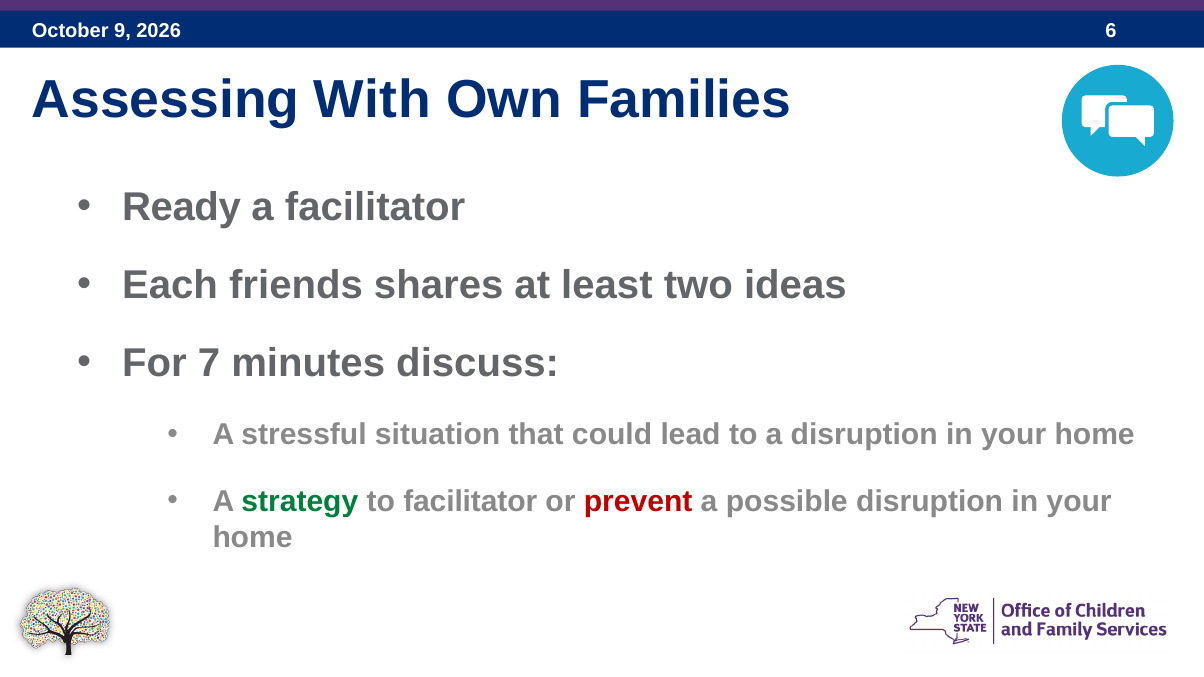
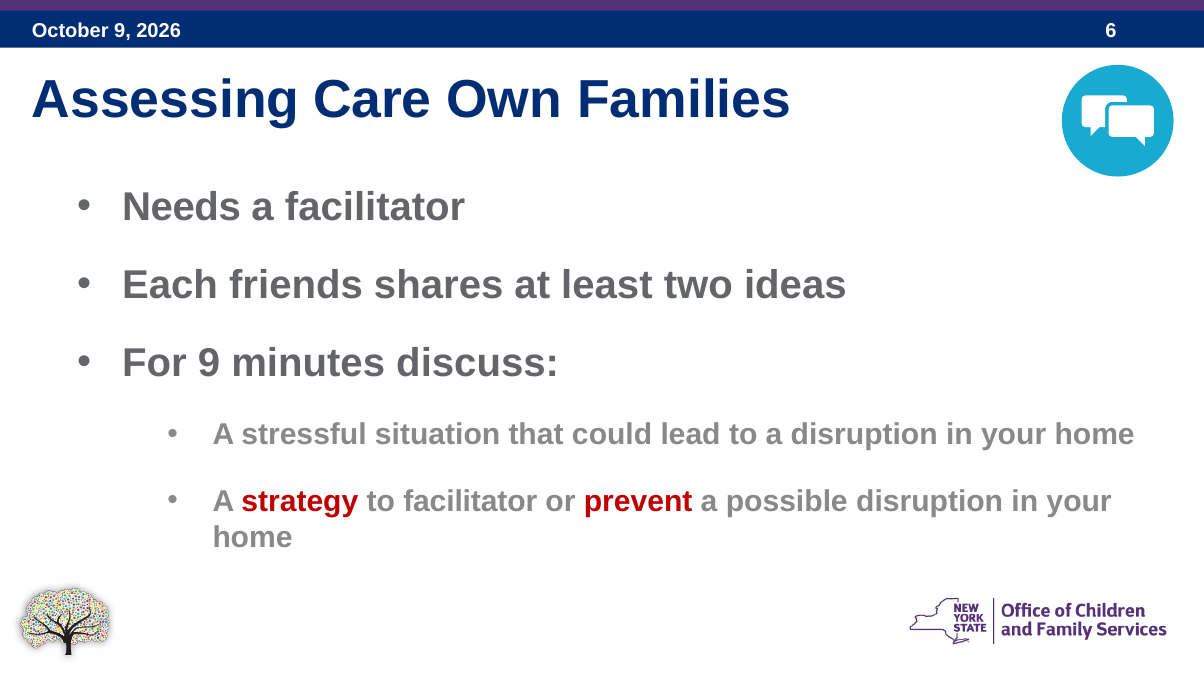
With: With -> Care
Ready: Ready -> Needs
For 7: 7 -> 9
strategy colour: green -> red
